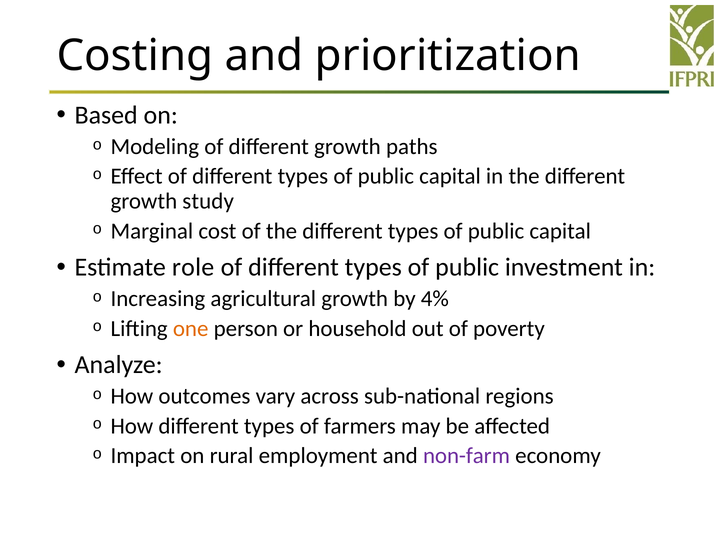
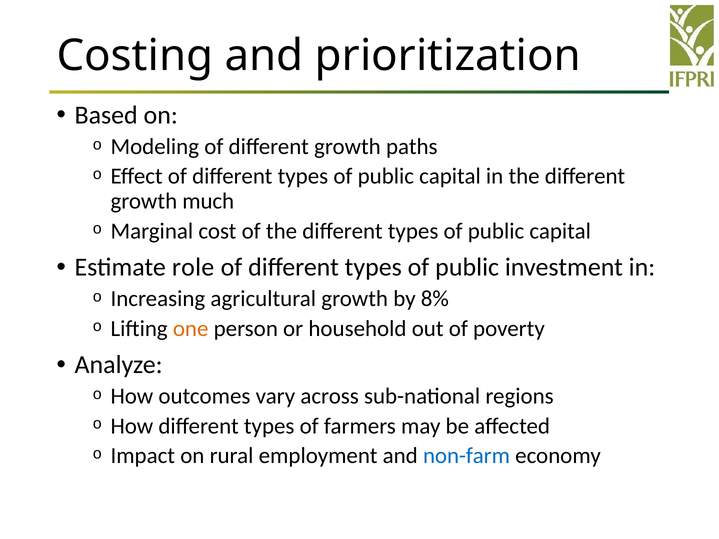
study: study -> much
4%: 4% -> 8%
non-farm colour: purple -> blue
